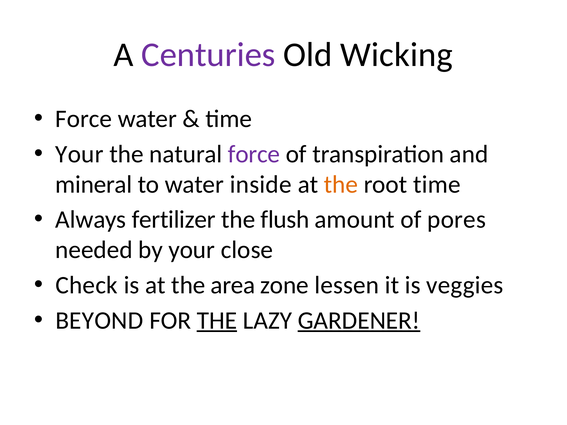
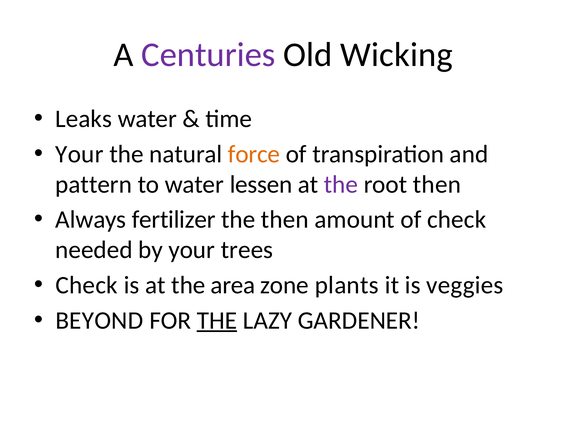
Force at (84, 119): Force -> Leaks
force at (254, 154) colour: purple -> orange
mineral: mineral -> pattern
inside: inside -> lessen
the at (341, 184) colour: orange -> purple
root time: time -> then
the flush: flush -> then
of pores: pores -> check
close: close -> trees
lessen: lessen -> plants
GARDENER underline: present -> none
